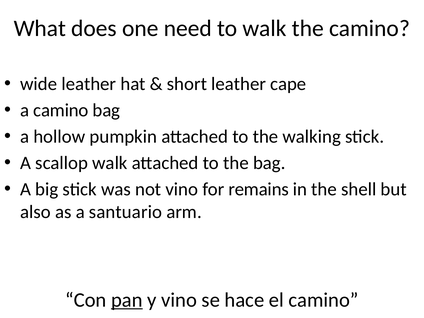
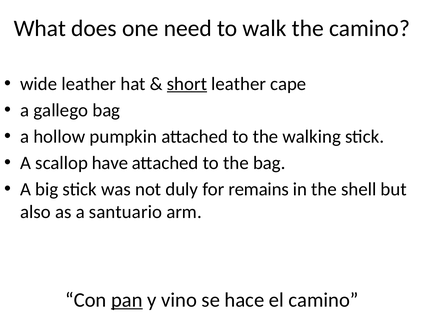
short underline: none -> present
a camino: camino -> gallego
scallop walk: walk -> have
not vino: vino -> duly
